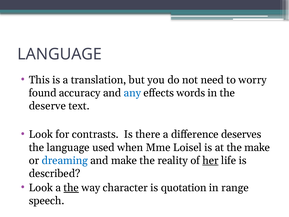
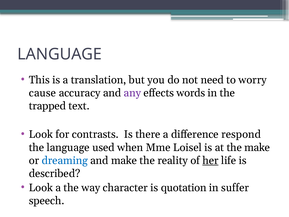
found: found -> cause
any colour: blue -> purple
deserve: deserve -> trapped
deserves: deserves -> respond
the at (71, 188) underline: present -> none
range: range -> suffer
